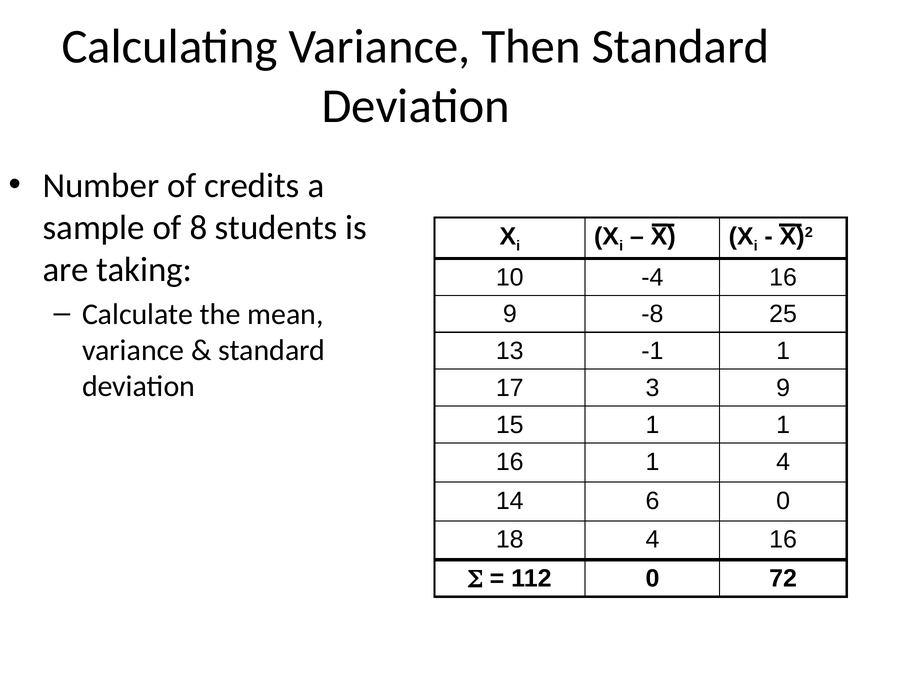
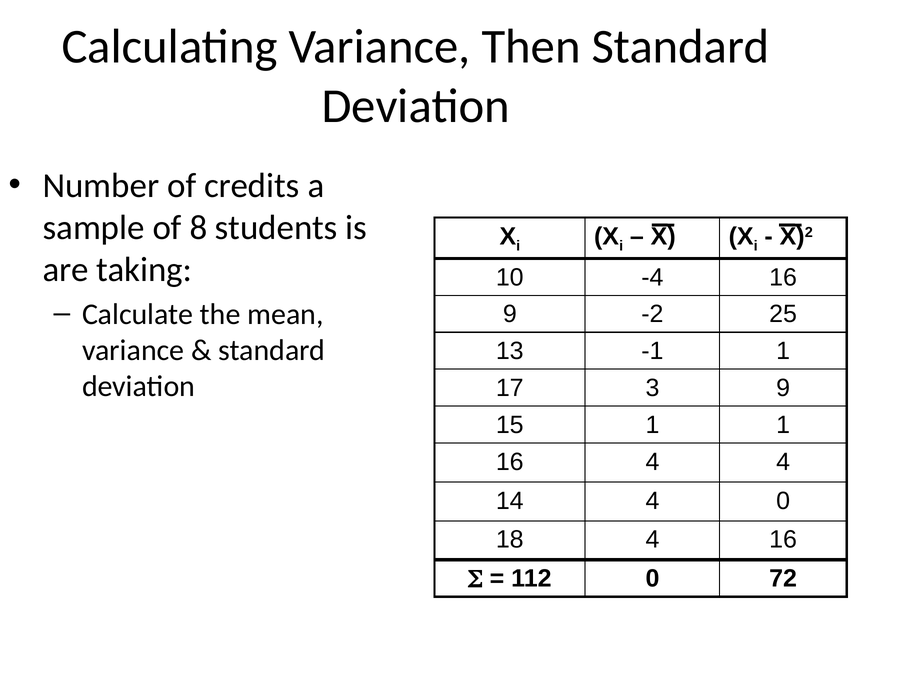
-8: -8 -> -2
16 1: 1 -> 4
14 6: 6 -> 4
